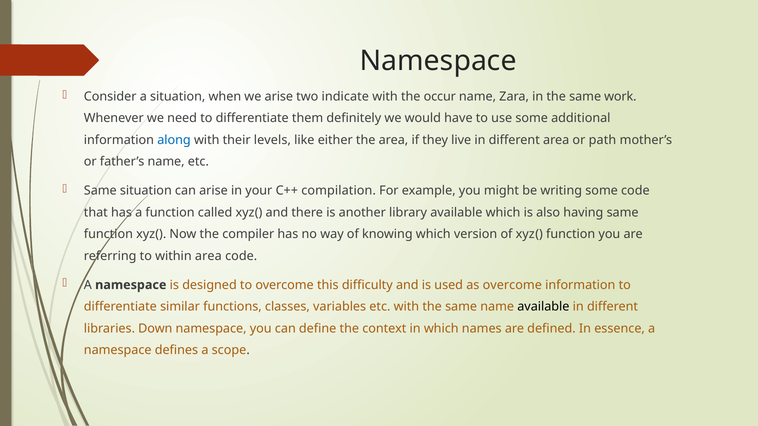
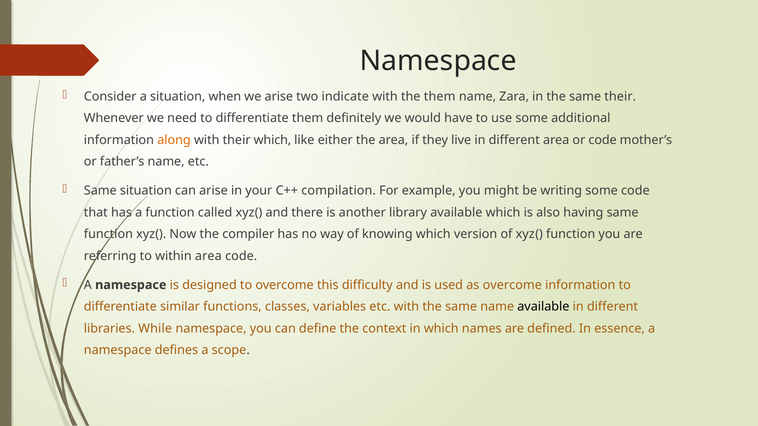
the occur: occur -> them
same work: work -> their
along colour: blue -> orange
their levels: levels -> which
or path: path -> code
Down: Down -> While
